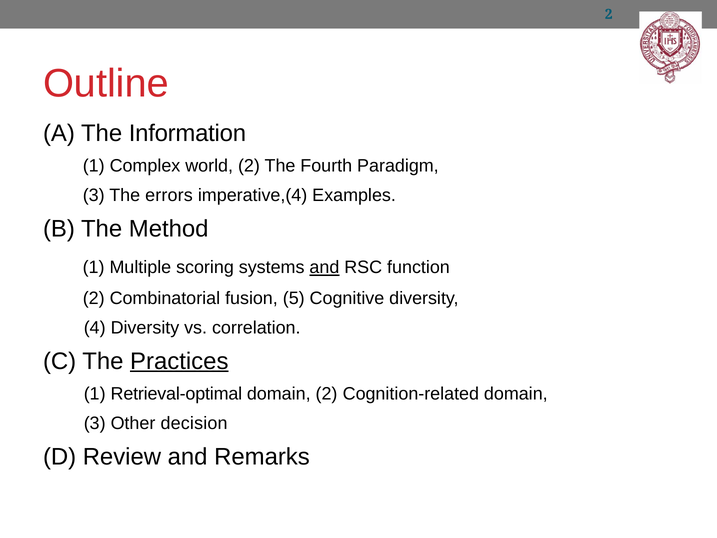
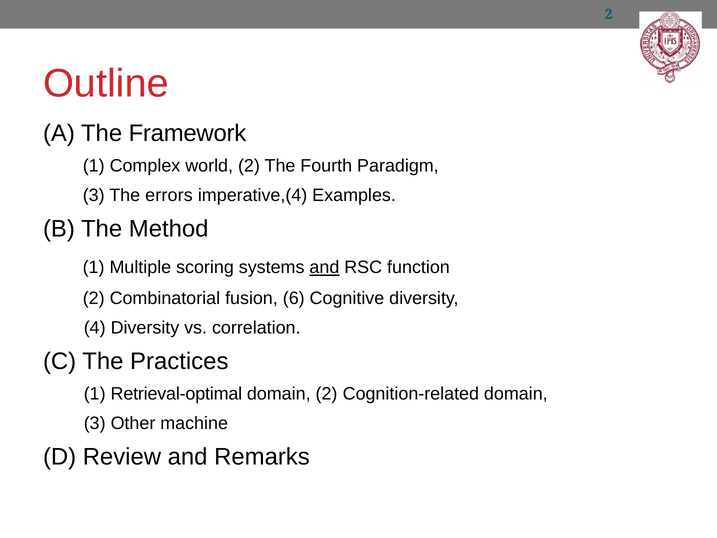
Information: Information -> Framework
5: 5 -> 6
Practices underline: present -> none
decision: decision -> machine
